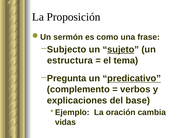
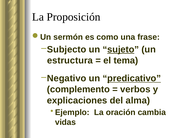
Pregunta: Pregunta -> Negativo
base: base -> alma
